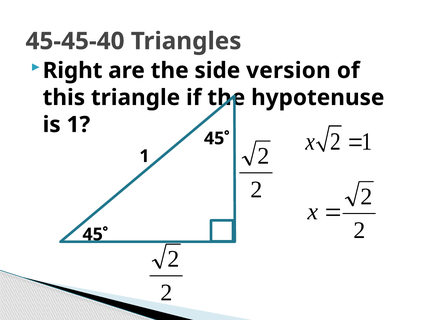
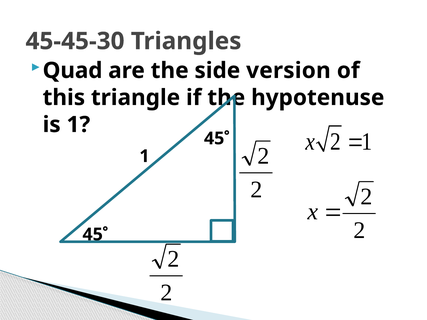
45-45-40: 45-45-40 -> 45-45-30
Right: Right -> Quad
